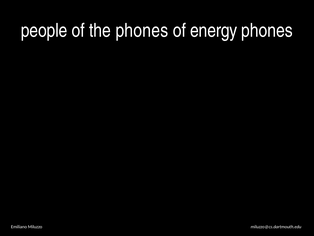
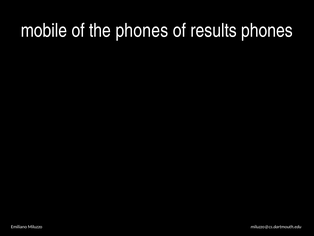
people: people -> mobile
energy: energy -> results
